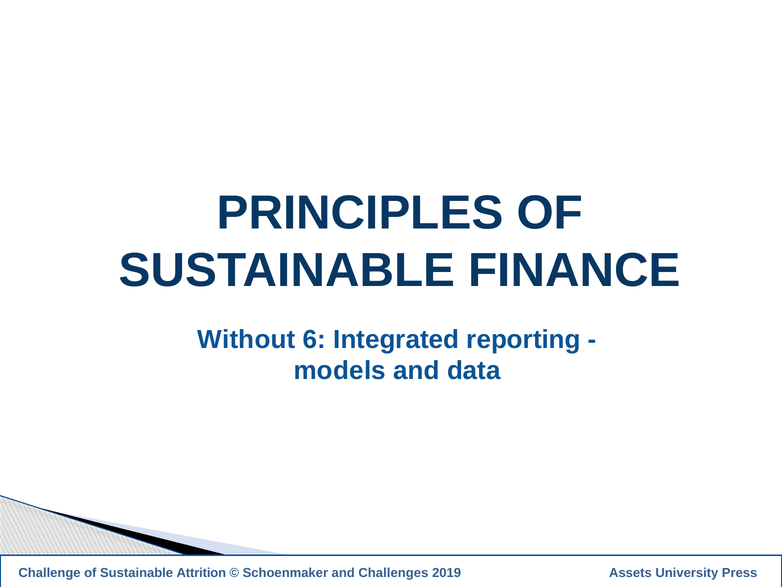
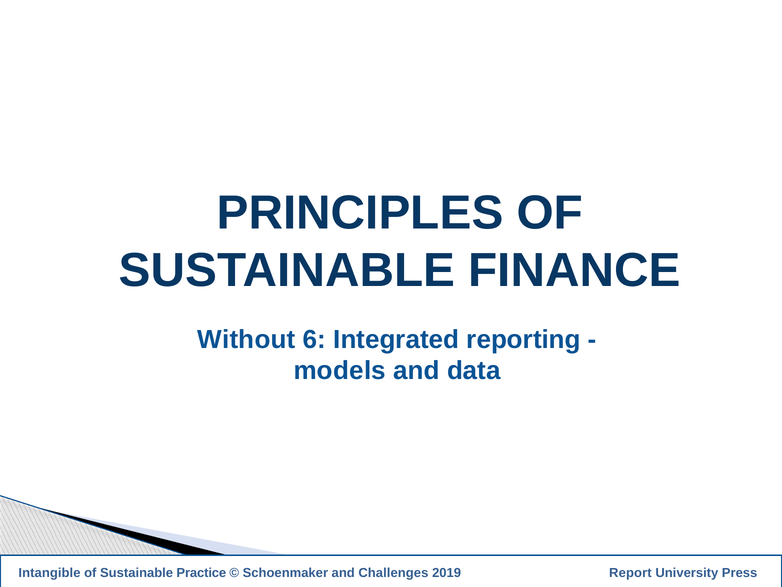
Challenge: Challenge -> Intangible
Attrition: Attrition -> Practice
Assets: Assets -> Report
